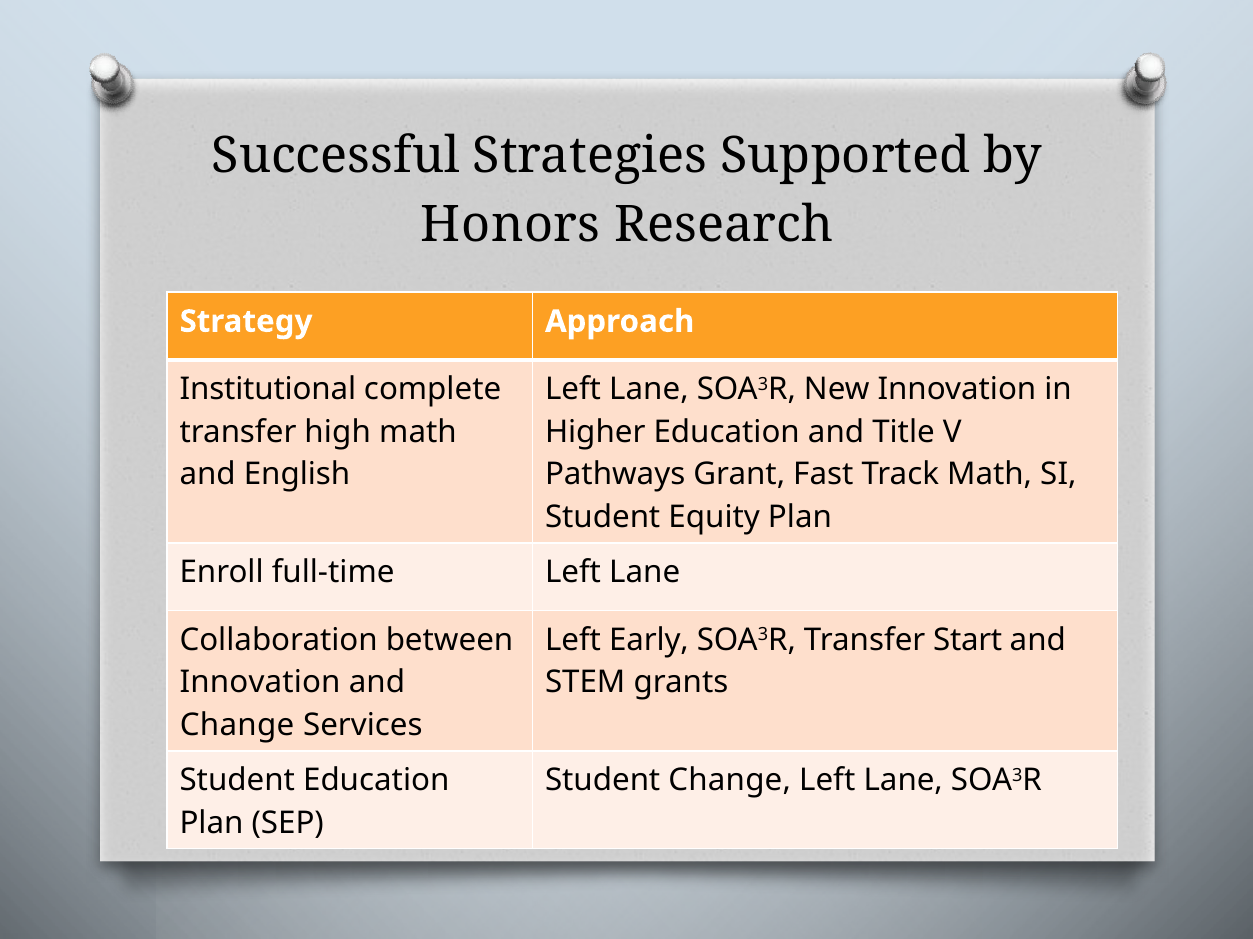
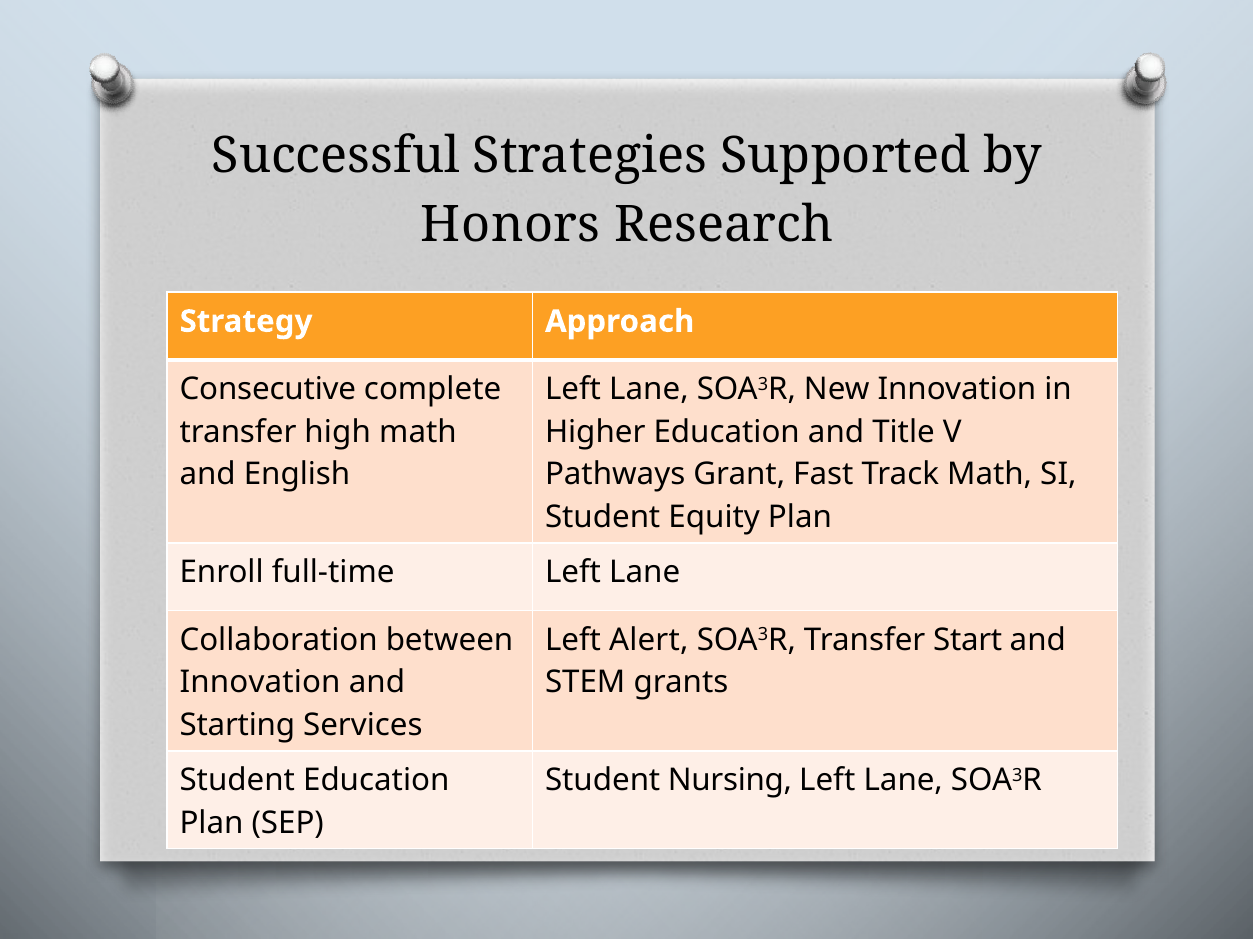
Institutional: Institutional -> Consecutive
Early: Early -> Alert
Change at (237, 726): Change -> Starting
Student Change: Change -> Nursing
